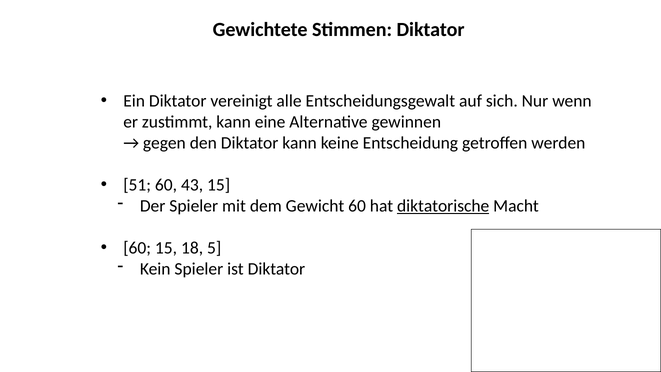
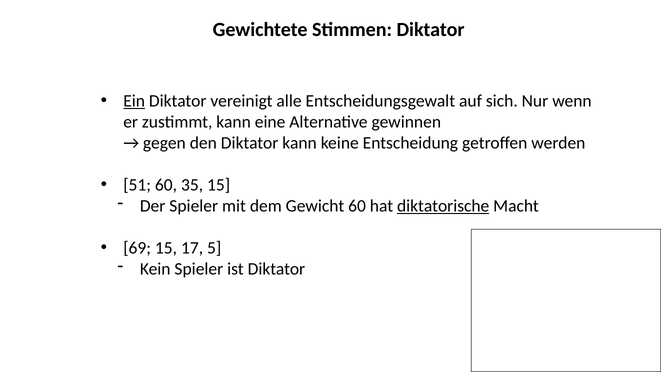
Ein underline: none -> present
43: 43 -> 35
60 at (137, 248): 60 -> 69
18: 18 -> 17
